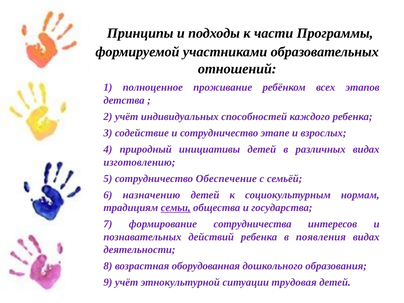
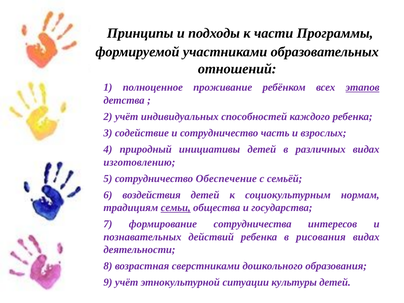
этапов underline: none -> present
этапе: этапе -> часть
назначению: назначению -> воздействия
появления: появления -> рисования
оборудованная: оборудованная -> сверстниками
трудовая: трудовая -> культуры
